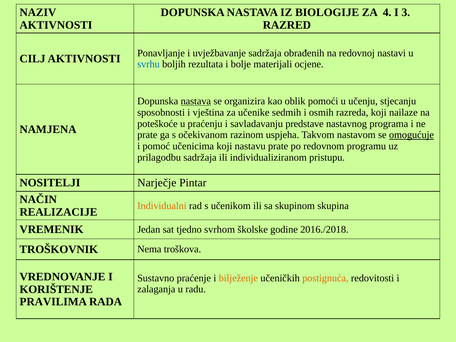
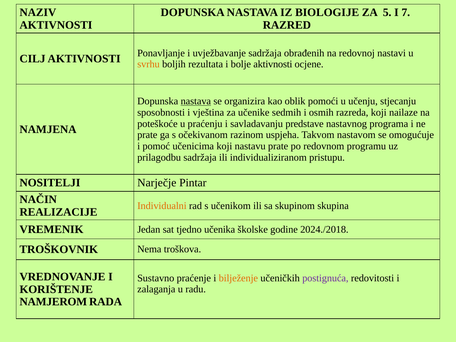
4: 4 -> 5
3: 3 -> 7
svrhu colour: blue -> orange
bolje materijali: materijali -> aktivnosti
omogućuje underline: present -> none
svrhom: svrhom -> učenika
2016./2018: 2016./2018 -> 2024./2018
postignuća colour: orange -> purple
PRAVILIMA: PRAVILIMA -> NAMJEROM
